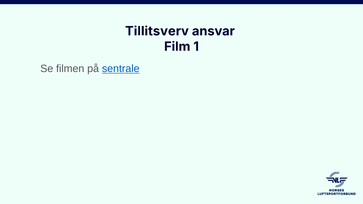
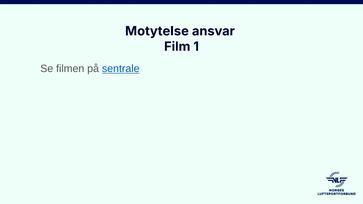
Tillitsverv: Tillitsverv -> Motytelse
